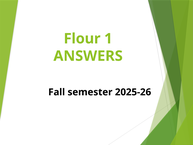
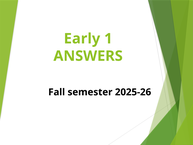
Flour: Flour -> Early
